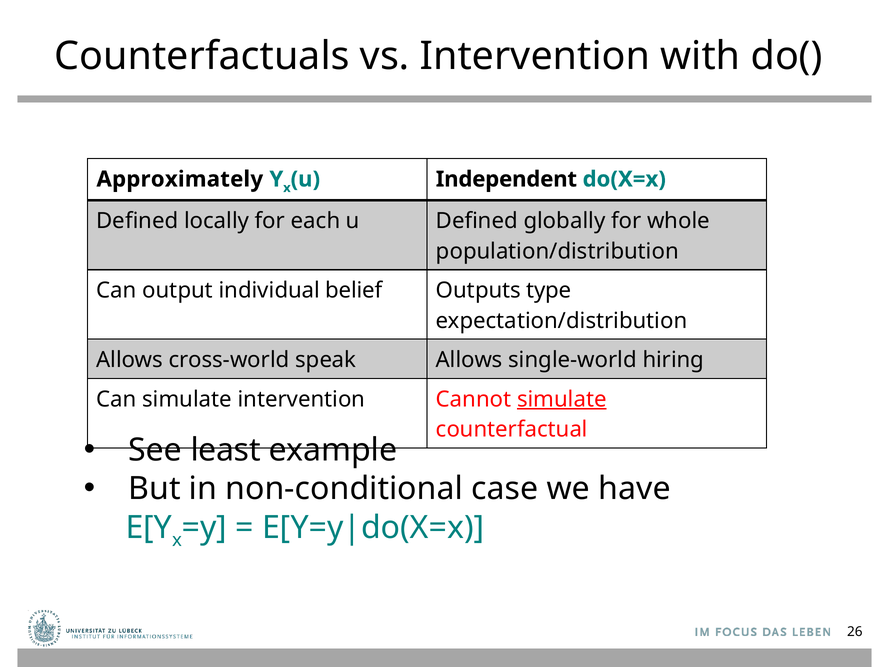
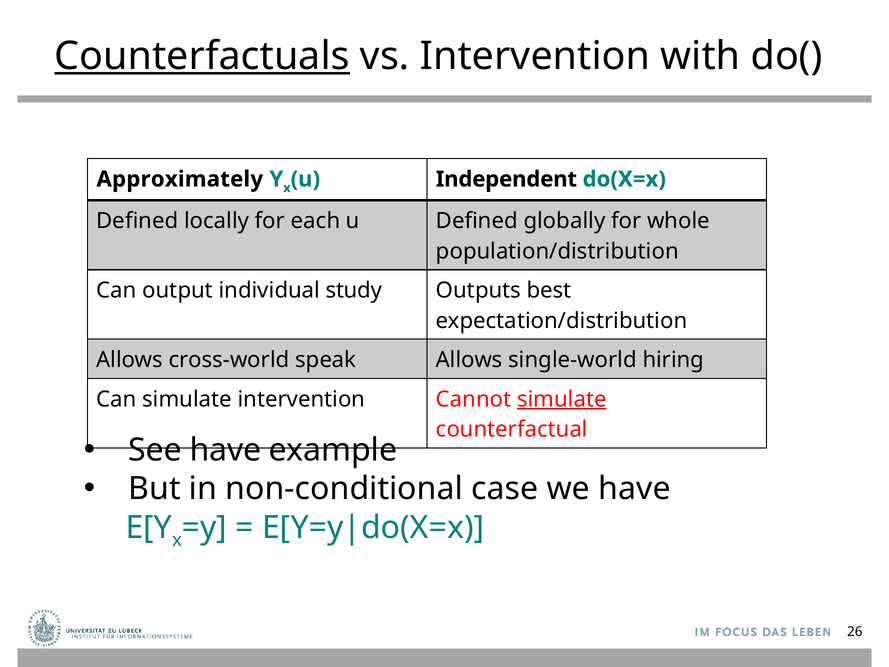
Counterfactuals underline: none -> present
belief: belief -> study
type: type -> best
See least: least -> have
